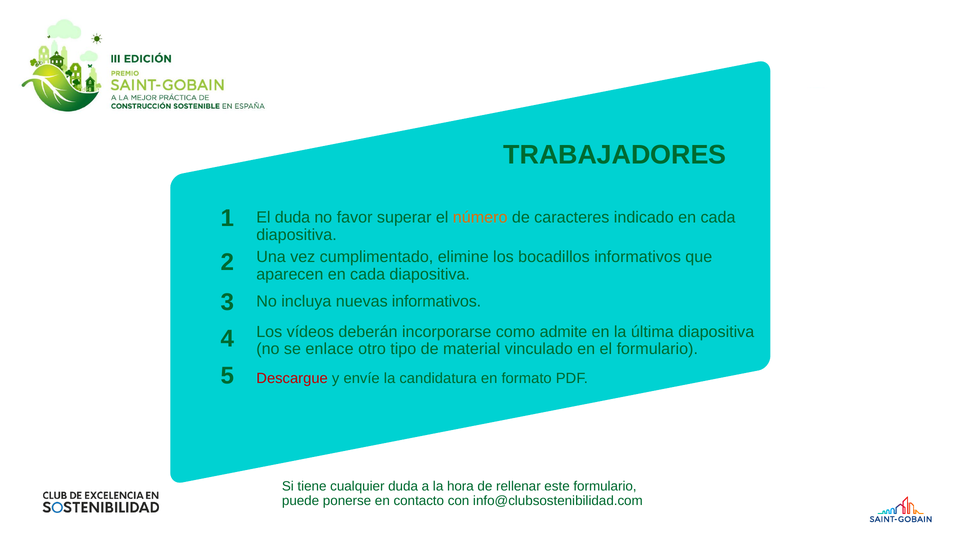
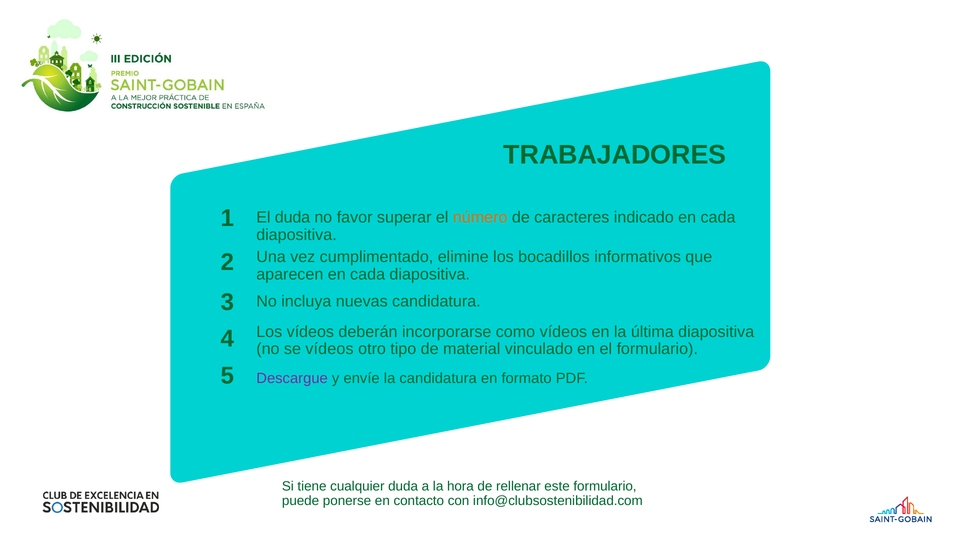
nuevas informativos: informativos -> candidatura
como admite: admite -> vídeos
se enlace: enlace -> vídeos
Descargue colour: red -> purple
